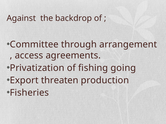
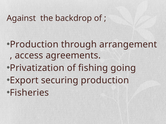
Committee at (34, 45): Committee -> Production
threaten: threaten -> securing
